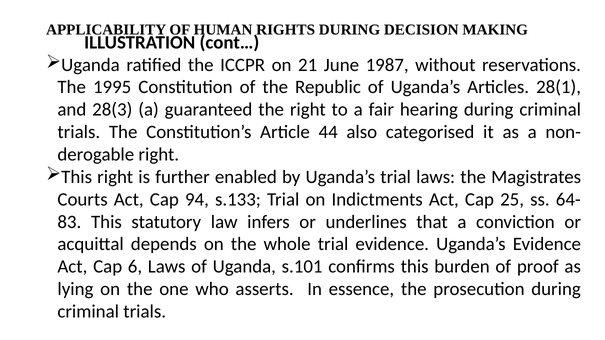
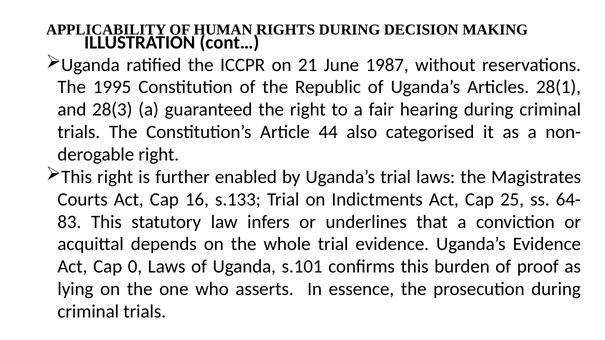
94: 94 -> 16
6: 6 -> 0
